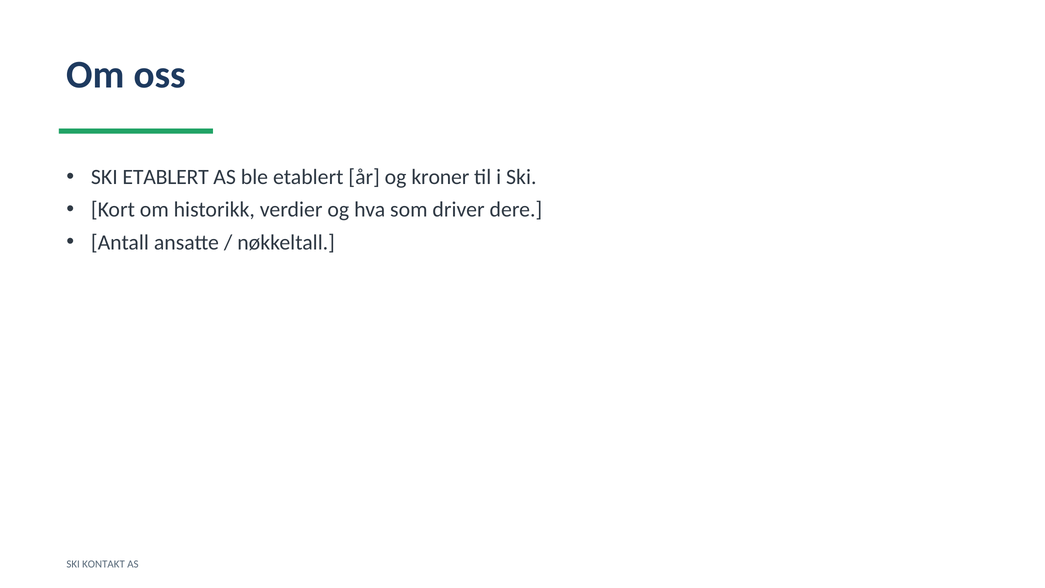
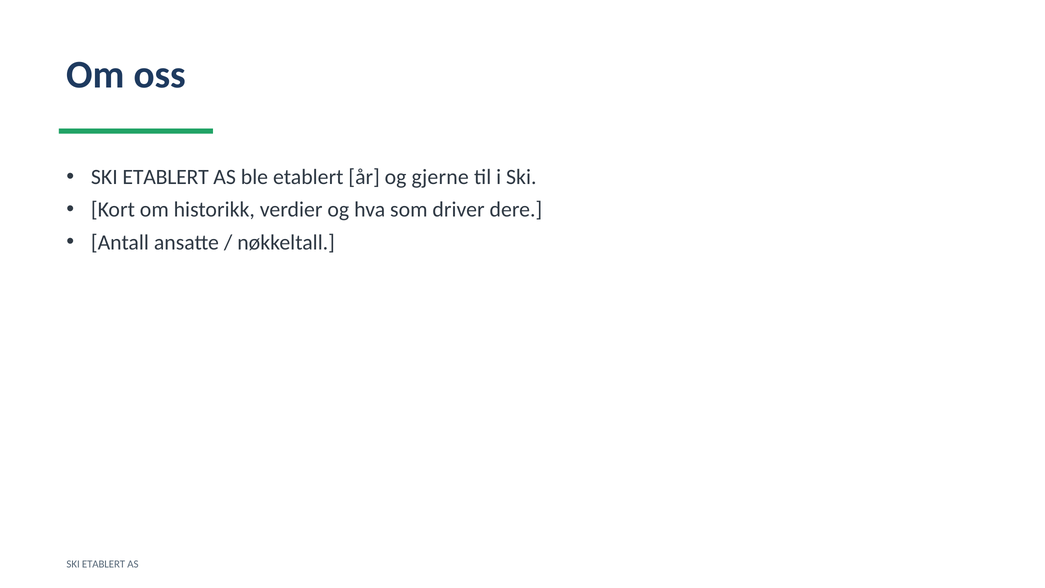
kroner: kroner -> gjerne
KONTAKT at (103, 564): KONTAKT -> ETABLERT
